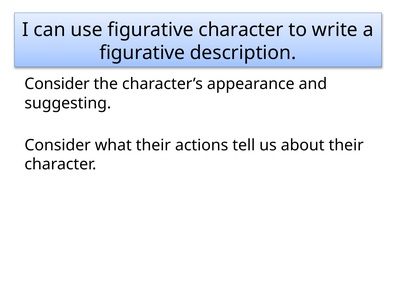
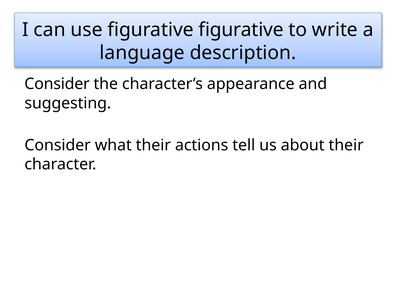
figurative character: character -> figurative
figurative at (142, 53): figurative -> language
